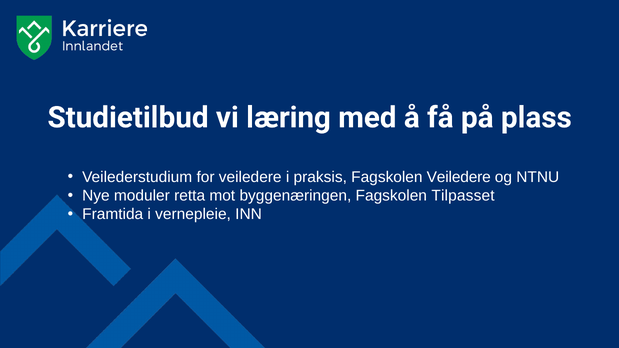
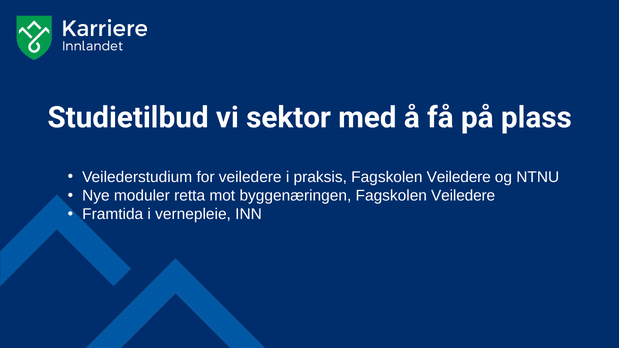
læring: læring -> sektor
byggenæringen Fagskolen Tilpasset: Tilpasset -> Veiledere
